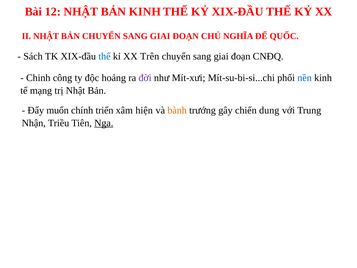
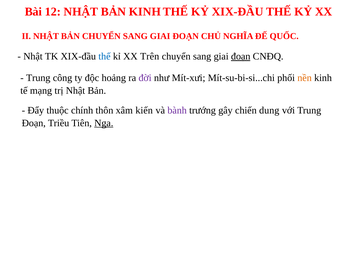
Sách at (33, 56): Sách -> Nhật
đoạn at (241, 56) underline: none -> present
Chinh at (38, 78): Chinh -> Trung
nền colour: blue -> orange
muốn: muốn -> thuộc
triển: triển -> thôn
hiện: hiện -> kiến
bành colour: orange -> purple
Nhận at (34, 123): Nhận -> Đoạn
